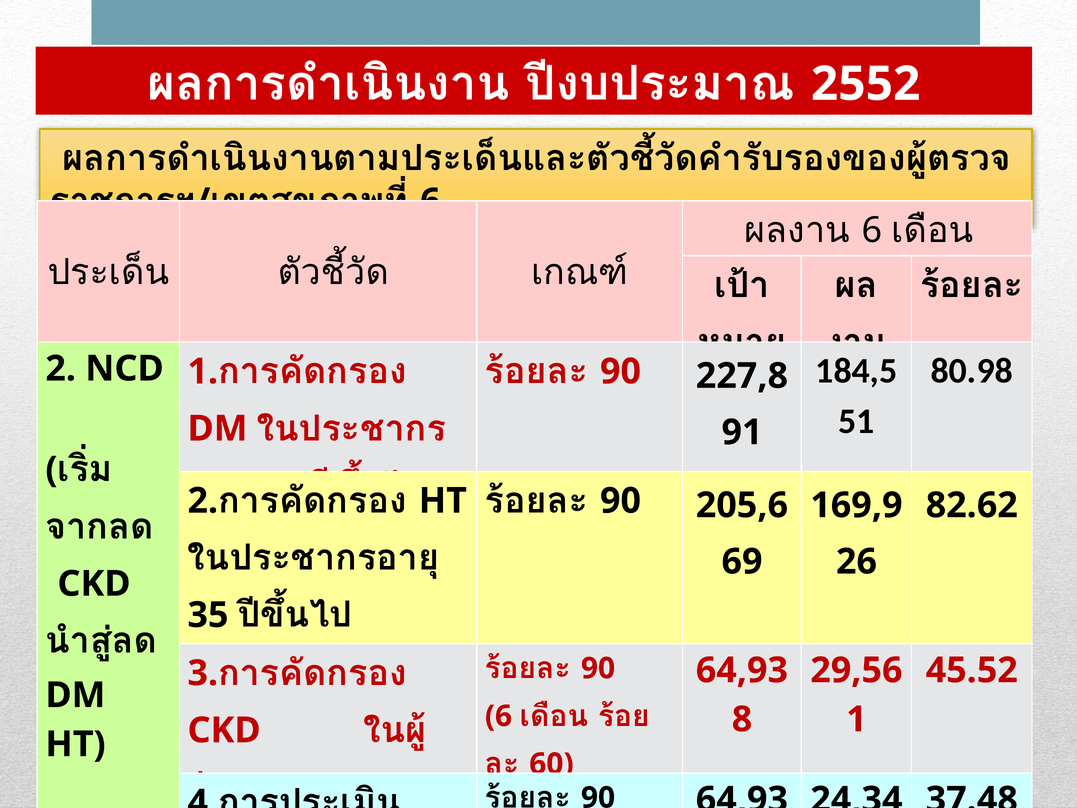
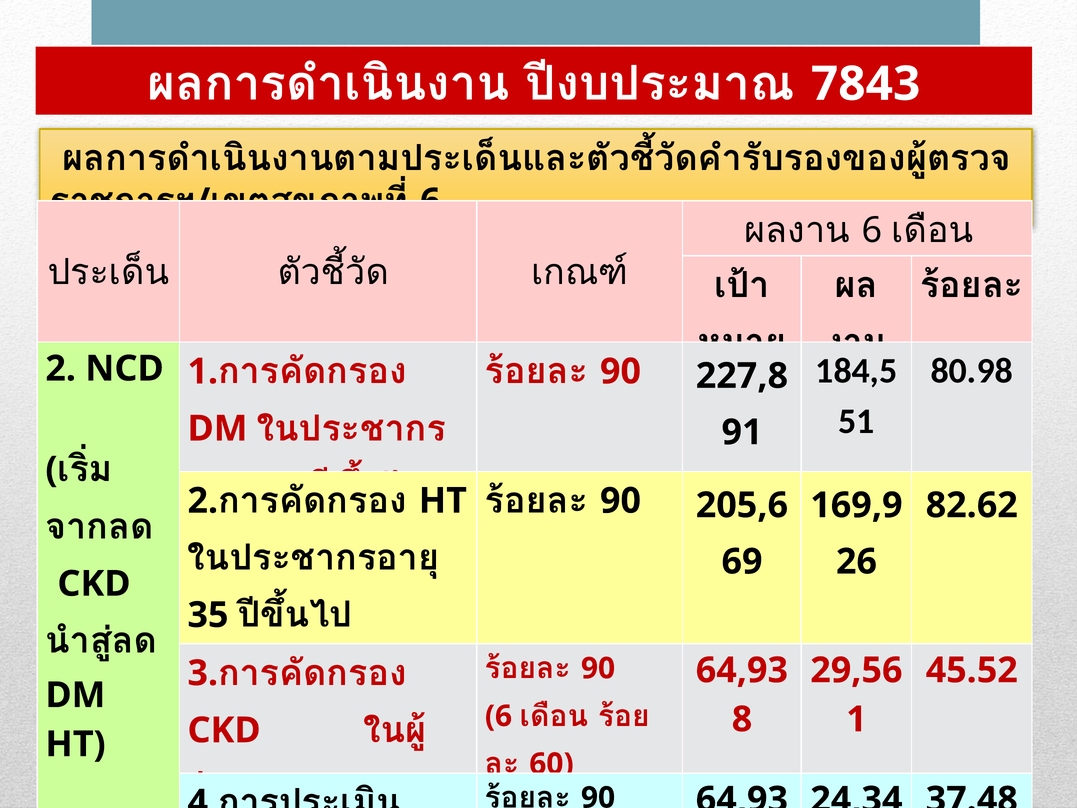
2552: 2552 -> 7843
